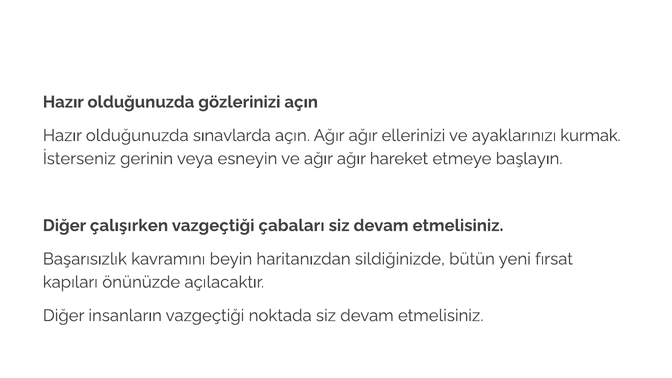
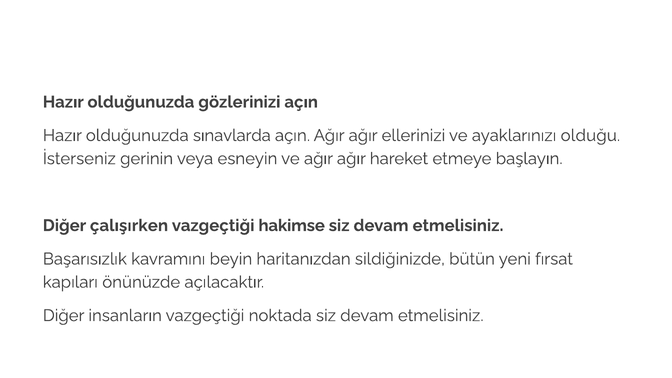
kurmak: kurmak -> olduğu
çabaları: çabaları -> hakimse
